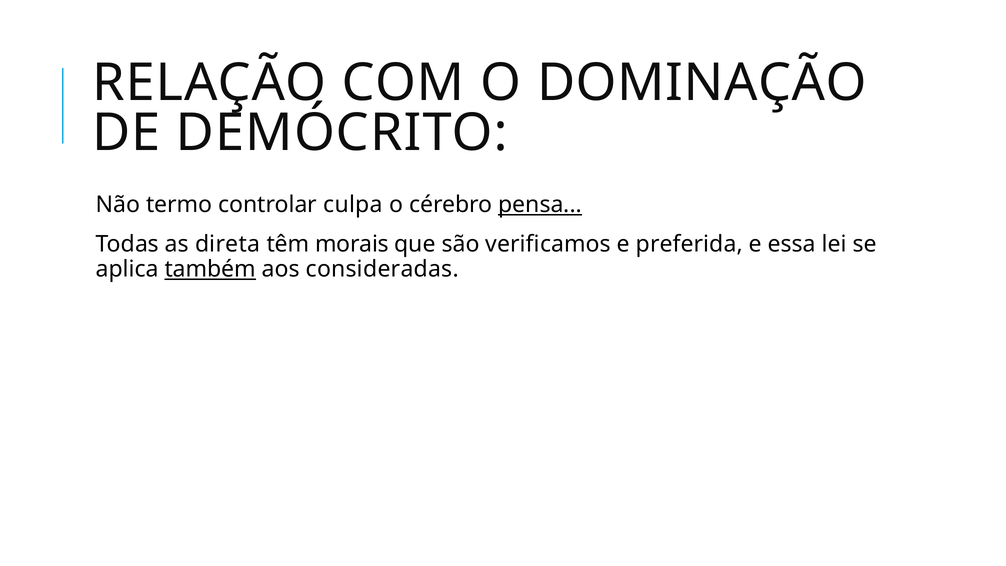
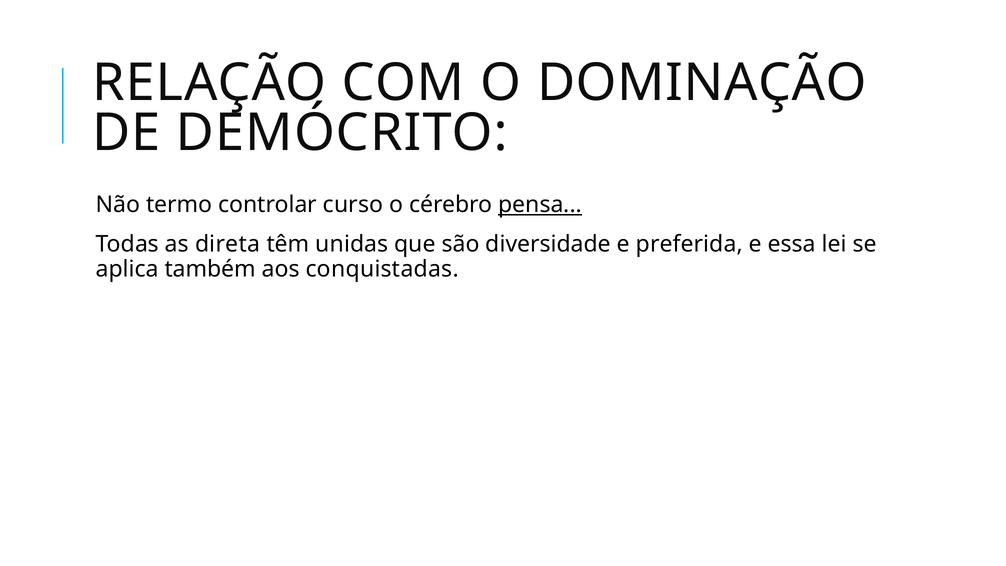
culpa: culpa -> curso
morais: morais -> unidas
verificamos: verificamos -> diversidade
também underline: present -> none
consideradas: consideradas -> conquistadas
